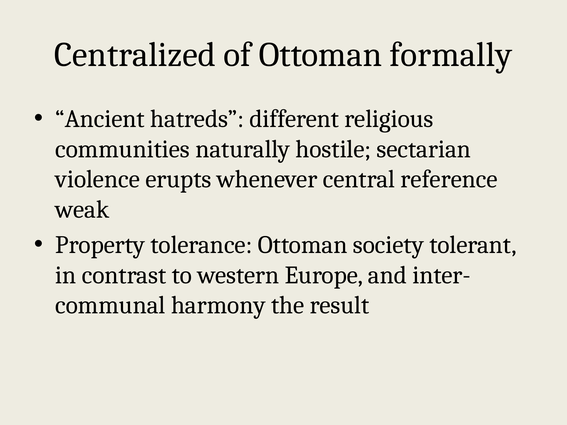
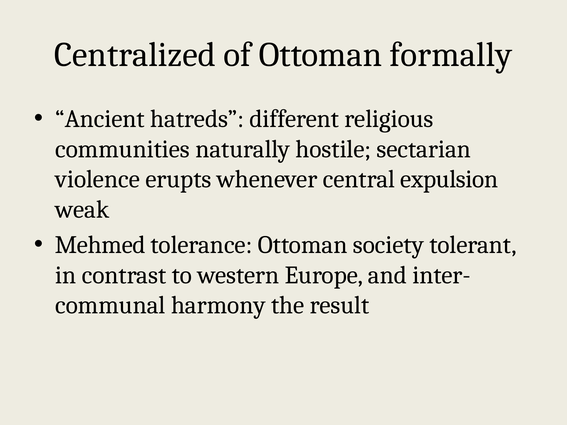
reference: reference -> expulsion
Property: Property -> Mehmed
